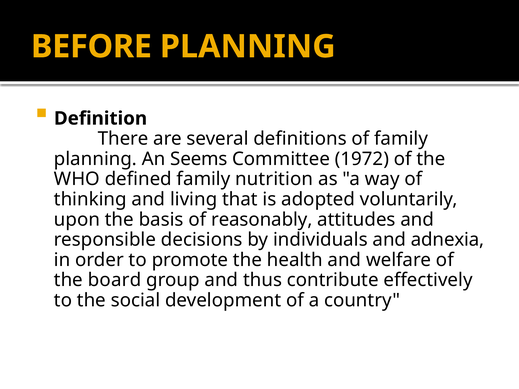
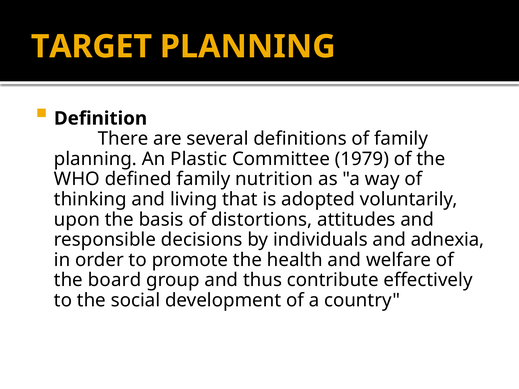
BEFORE: BEFORE -> TARGET
Seems: Seems -> Plastic
1972: 1972 -> 1979
reasonably: reasonably -> distortions
